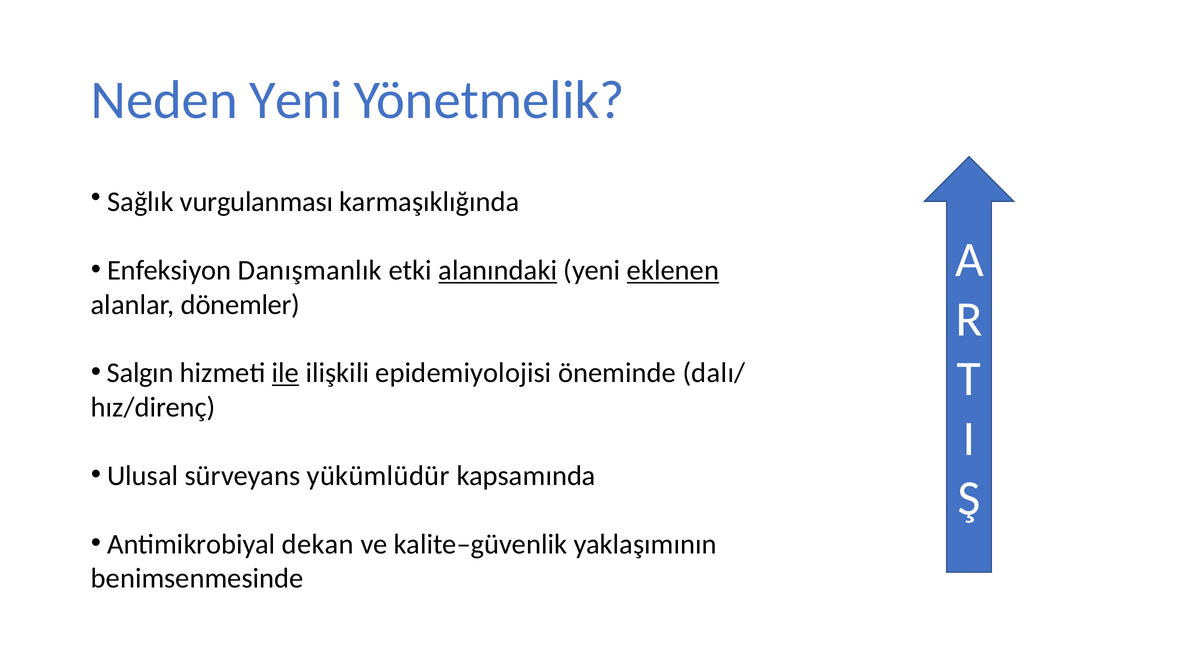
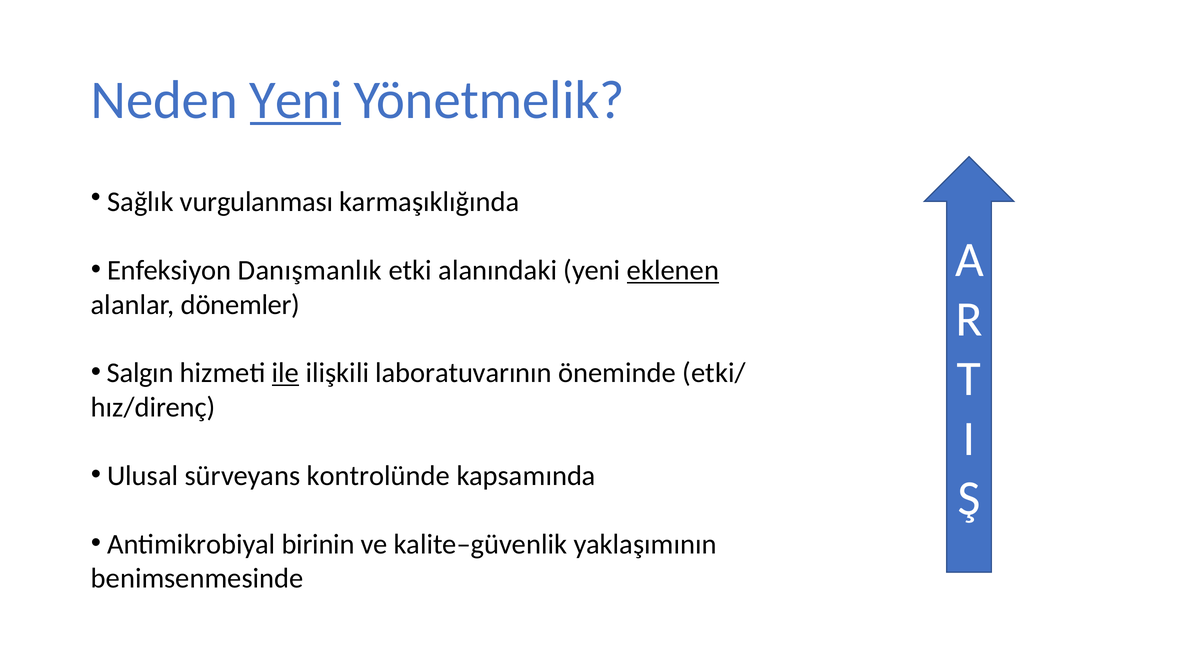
Yeni at (296, 100) underline: none -> present
alanındaki underline: present -> none
epidemiyolojisi: epidemiyolojisi -> laboratuvarının
dalı/: dalı/ -> etki/
yükümlüdür: yükümlüdür -> kontrolünde
dekan: dekan -> birinin
